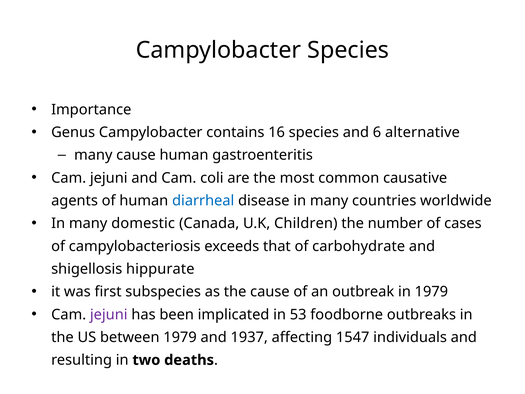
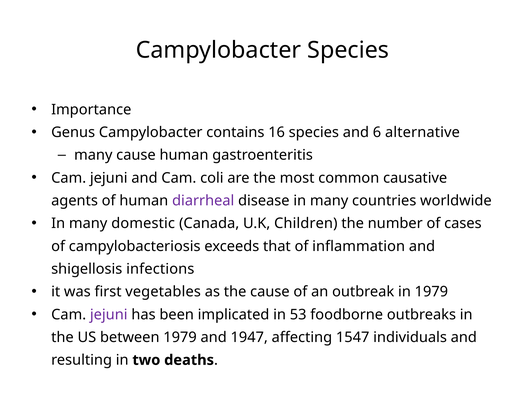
diarrheal colour: blue -> purple
carbohydrate: carbohydrate -> inflammation
hippurate: hippurate -> infections
subspecies: subspecies -> vegetables
1937: 1937 -> 1947
